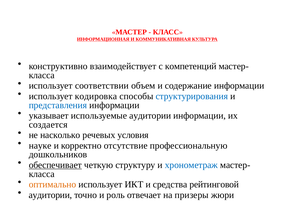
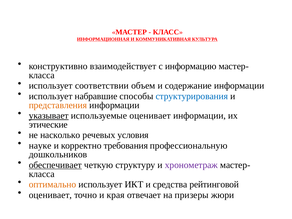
компетенций: компетенций -> информацию
кодировка: кодировка -> набравшие
представления colour: blue -> orange
указывает underline: none -> present
используемые аудитории: аудитории -> оценивает
создается: создается -> этические
отсутствие: отсутствие -> требования
хронометраж colour: blue -> purple
аудитории at (50, 195): аудитории -> оценивает
роль: роль -> края
